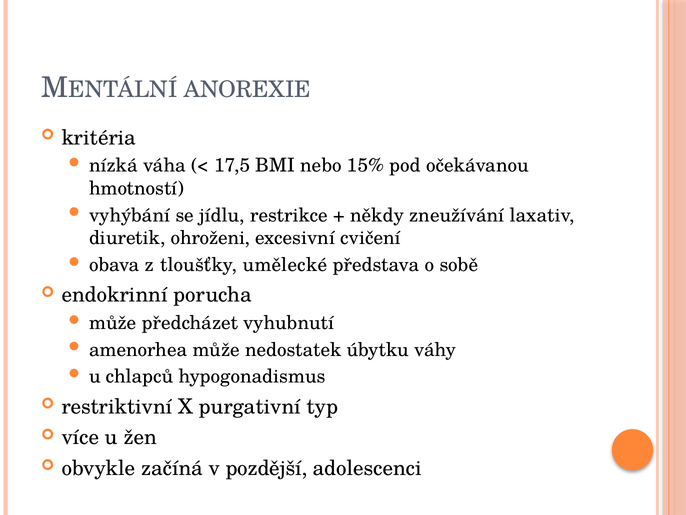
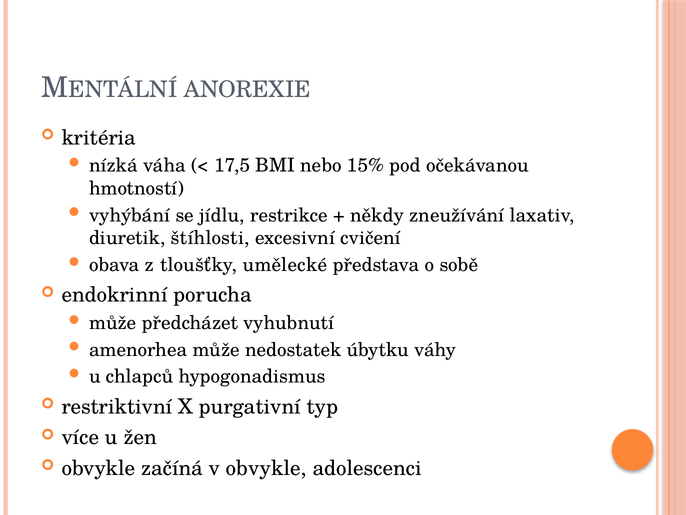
ohroženi: ohroženi -> štíhlosti
v pozdější: pozdější -> obvykle
